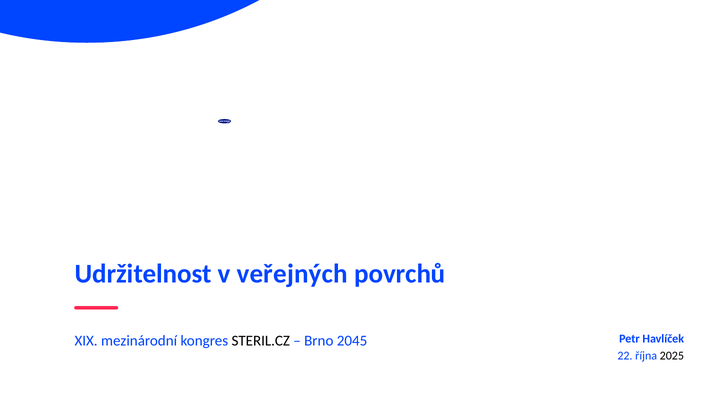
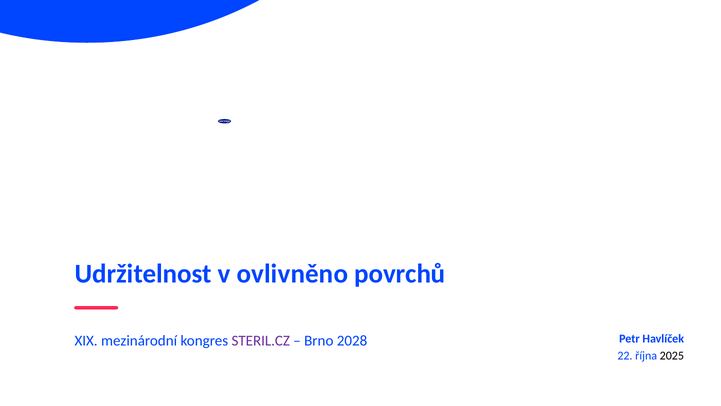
veřejných: veřejných -> ovlivněno
STERIL.CZ colour: black -> purple
2045: 2045 -> 2028
